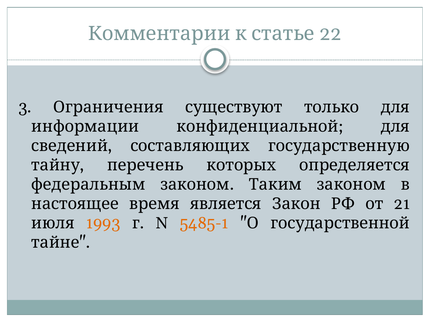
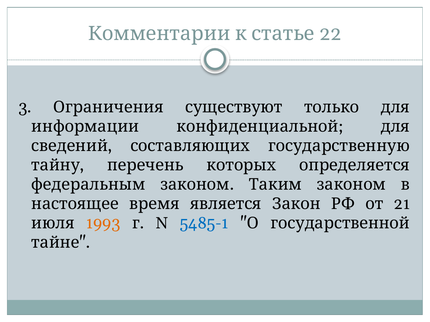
5485-1 colour: orange -> blue
